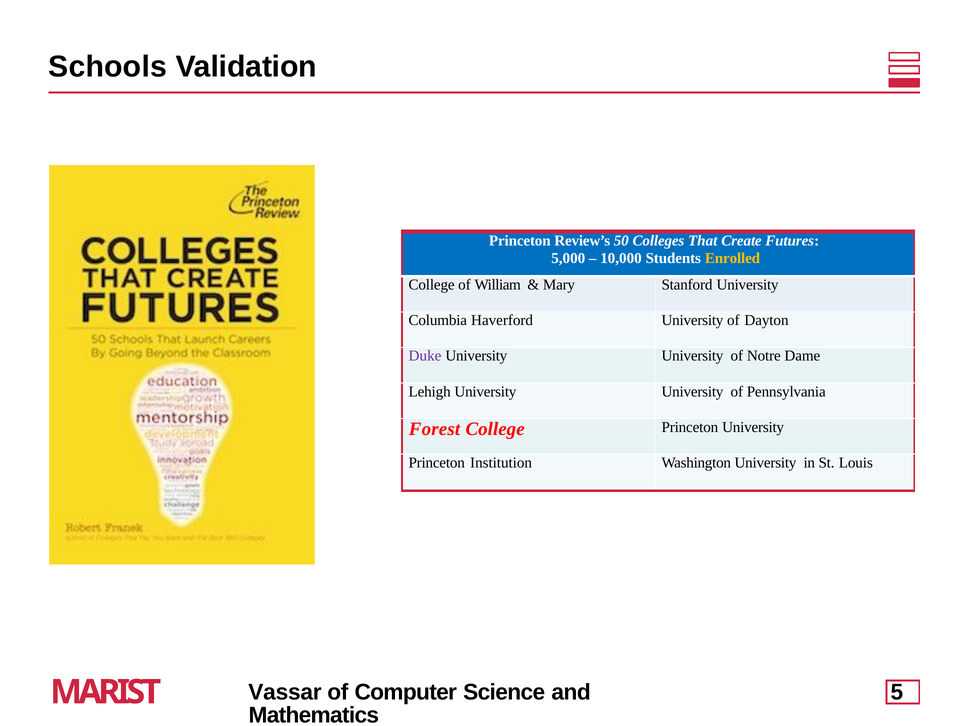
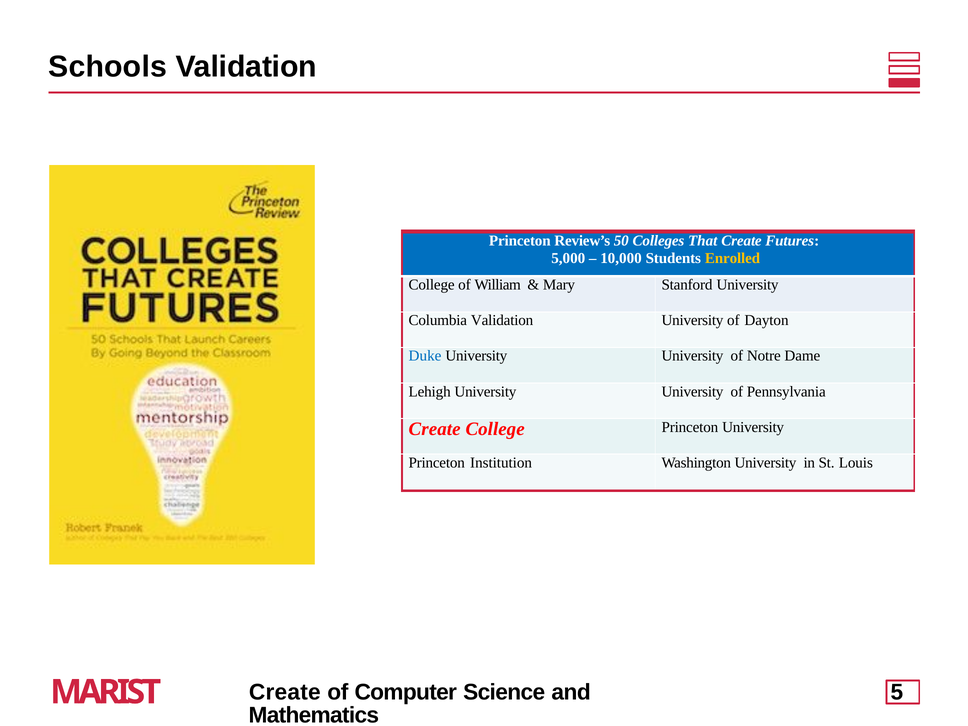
Columbia Haverford: Haverford -> Validation
Duke colour: purple -> blue
Forest at (435, 429): Forest -> Create
MARIST Vassar: Vassar -> Create
